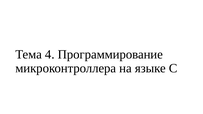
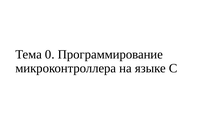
4: 4 -> 0
